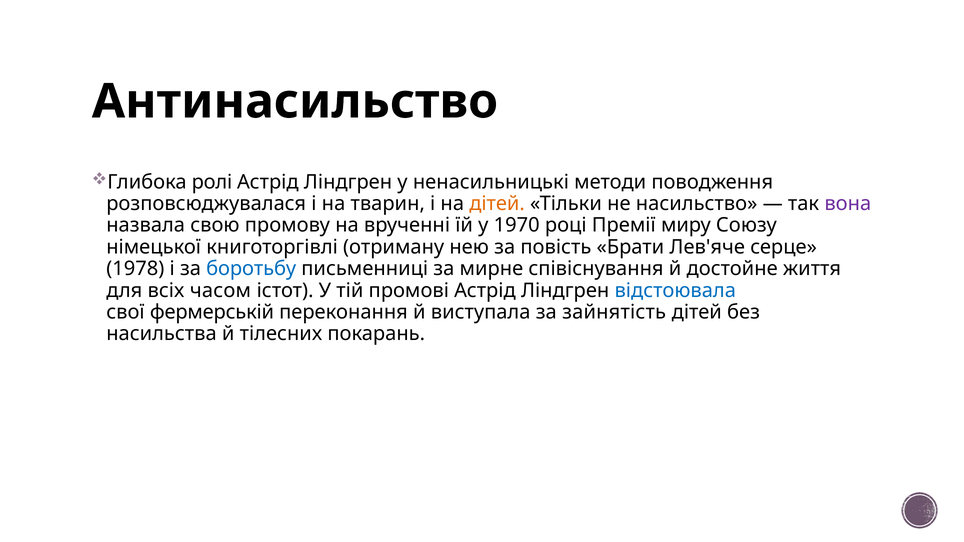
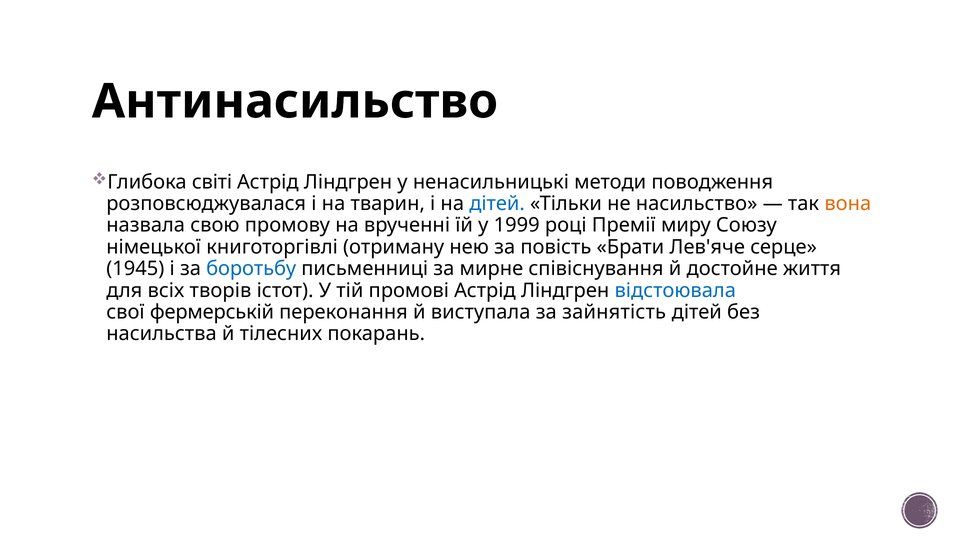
ролі: ролі -> світі
дітей at (497, 204) colour: orange -> blue
вона colour: purple -> orange
1970: 1970 -> 1999
1978: 1978 -> 1945
часом: часом -> творів
